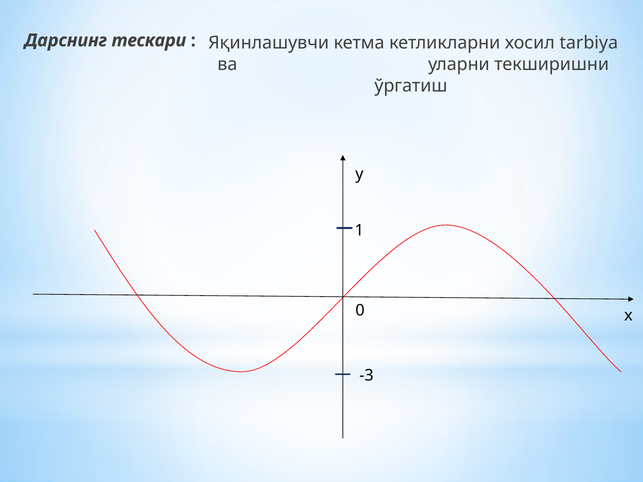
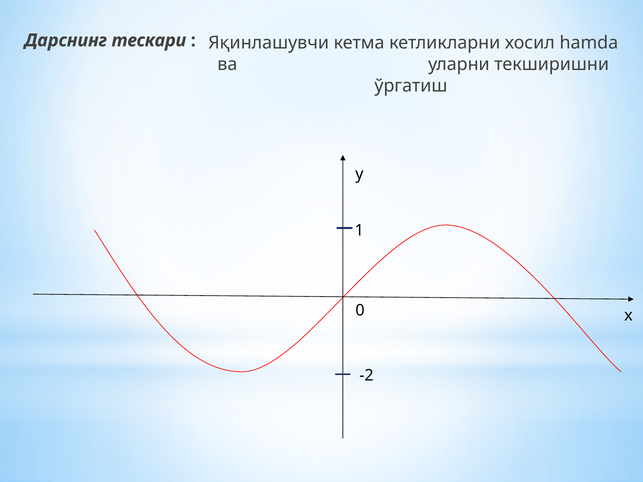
tarbiya: tarbiya -> hamda
-3: -3 -> -2
